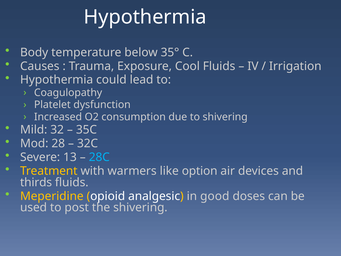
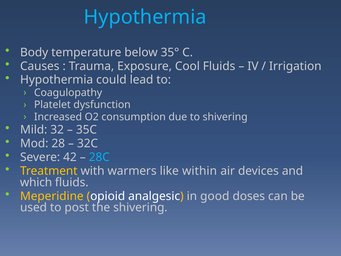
Hypothermia at (145, 17) colour: white -> light blue
13: 13 -> 42
option: option -> within
thirds: thirds -> which
